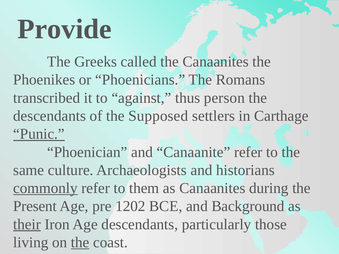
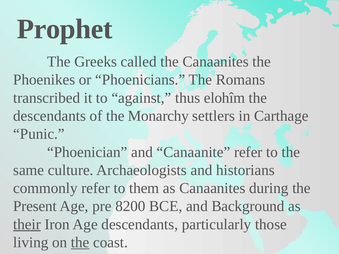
Provide: Provide -> Prophet
person: person -> elohîm
Supposed: Supposed -> Monarchy
Punic underline: present -> none
commonly underline: present -> none
1202: 1202 -> 8200
